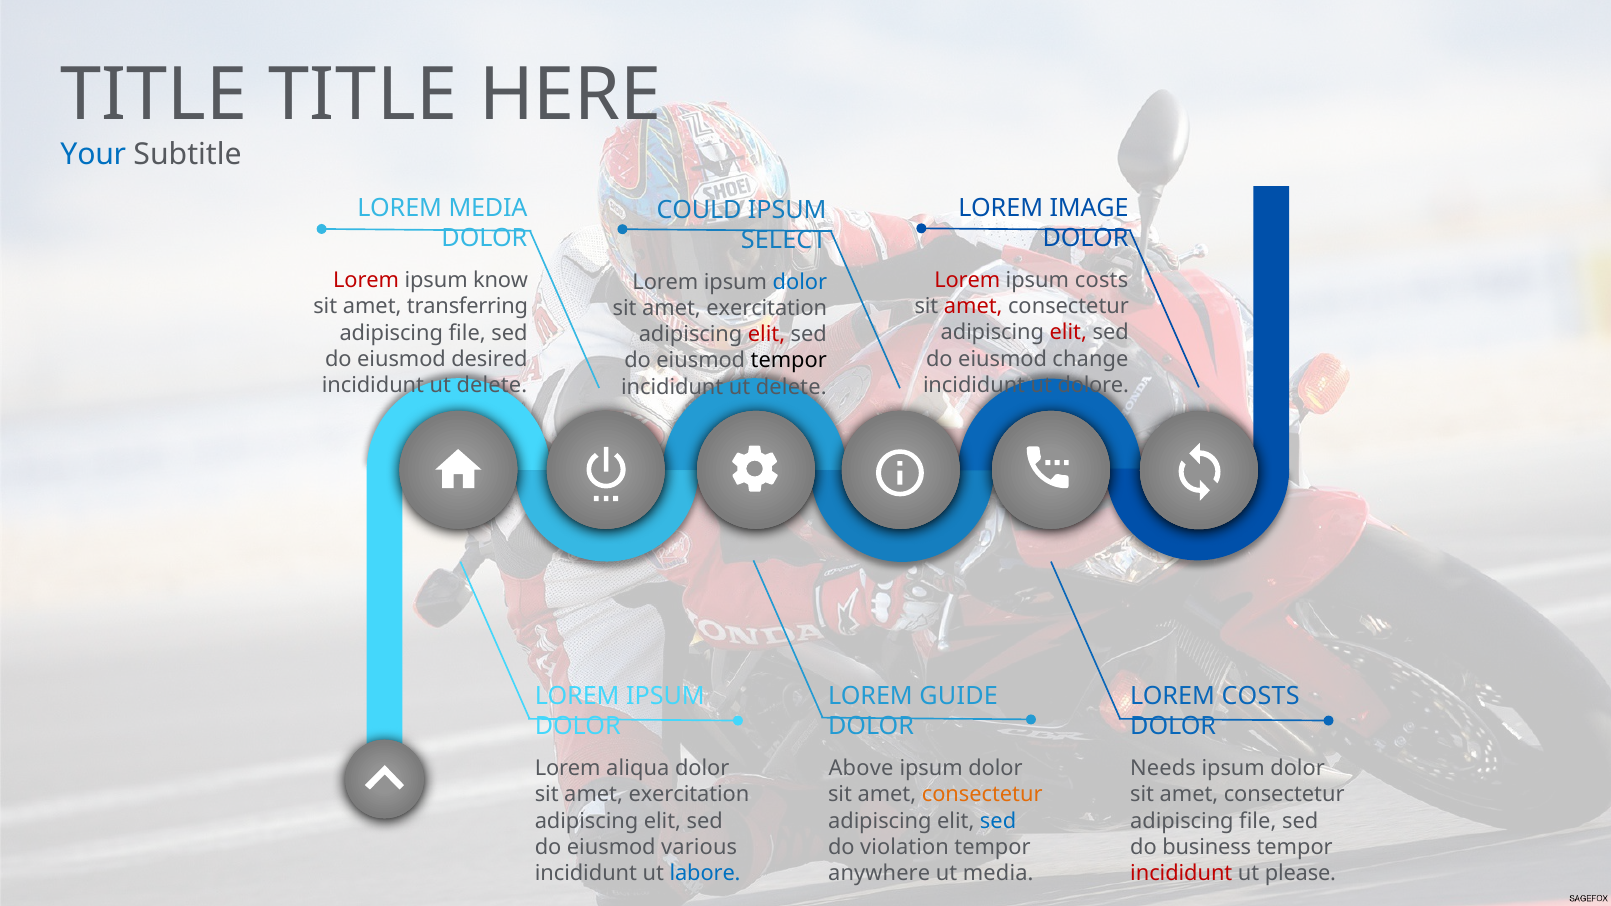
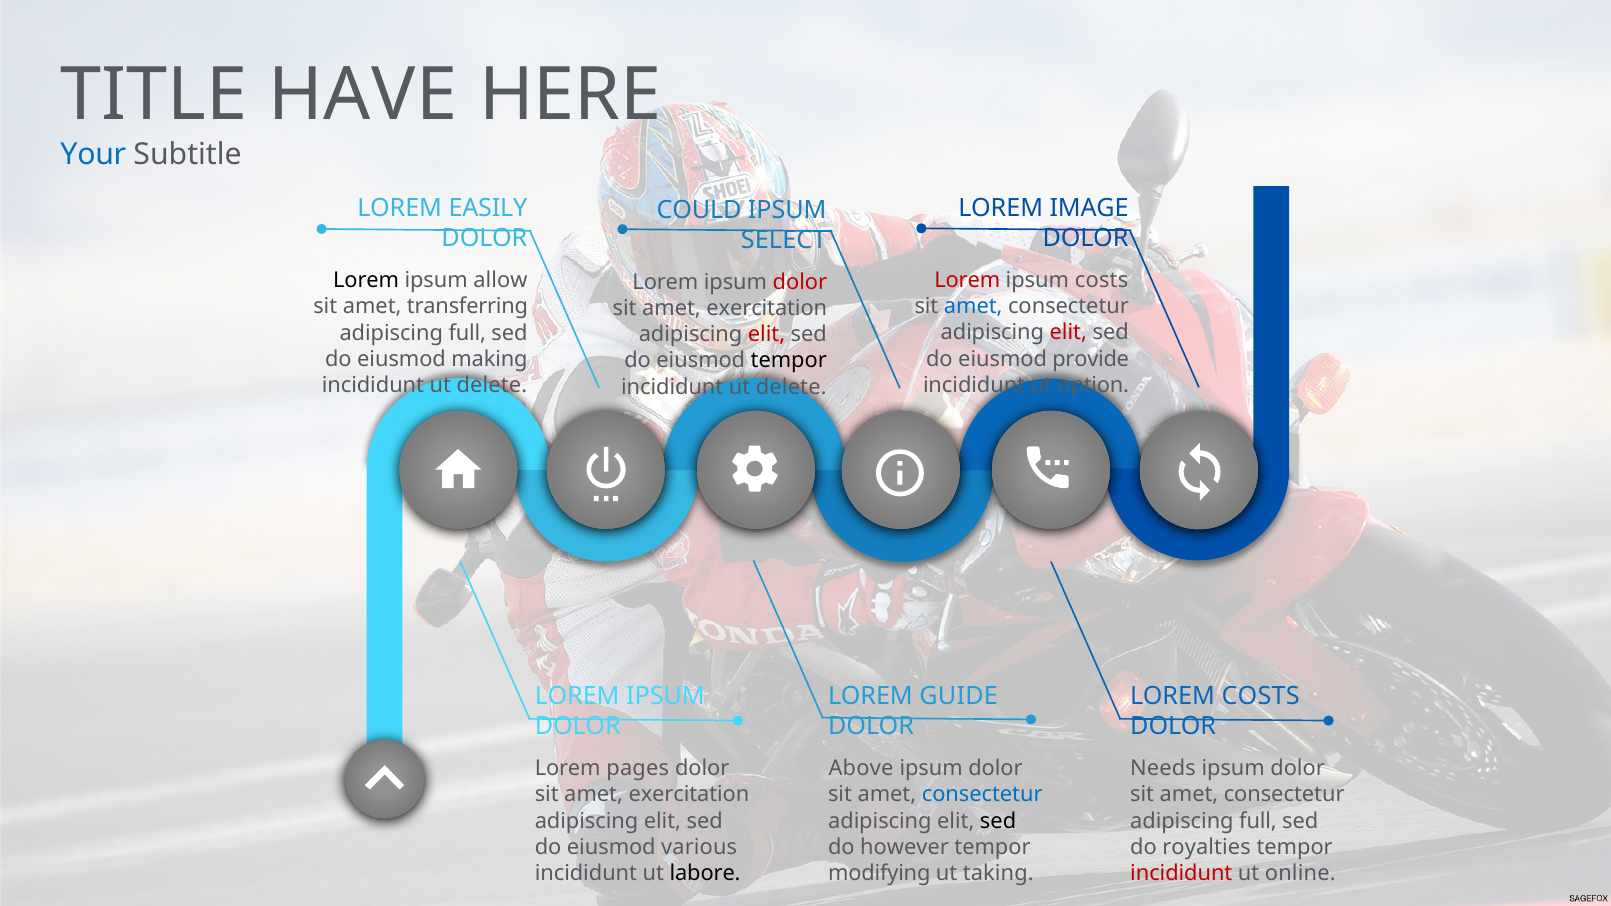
TITLE TITLE: TITLE -> HAVE
LOREM MEDIA: MEDIA -> EASILY
Lorem at (366, 280) colour: red -> black
know: know -> allow
dolor at (800, 282) colour: blue -> red
amet at (973, 307) colour: red -> blue
file at (467, 333): file -> full
change: change -> provide
desired: desired -> making
dolore: dolore -> option
aliqua: aliqua -> pages
consectetur at (982, 795) colour: orange -> blue
sed at (998, 821) colour: blue -> black
file at (1258, 821): file -> full
violation: violation -> however
business: business -> royalties
labore colour: blue -> black
anywhere: anywhere -> modifying
ut media: media -> taking
please: please -> online
